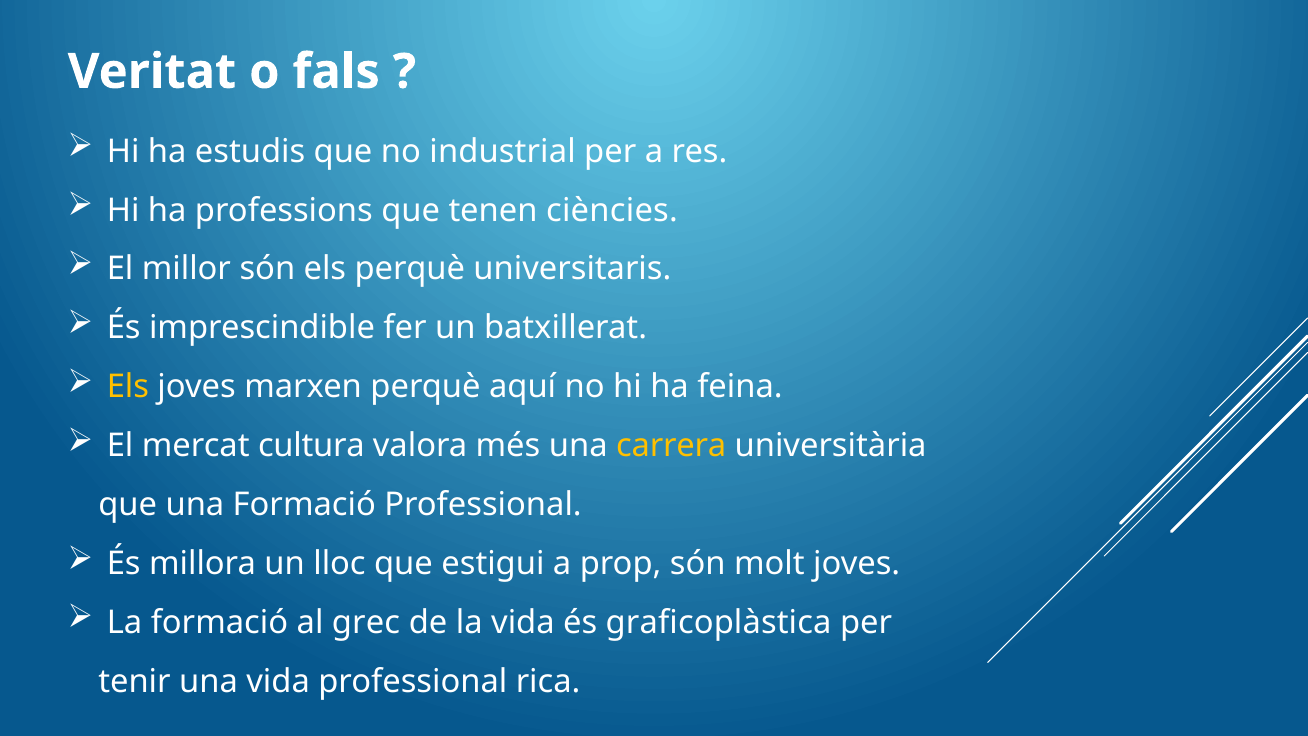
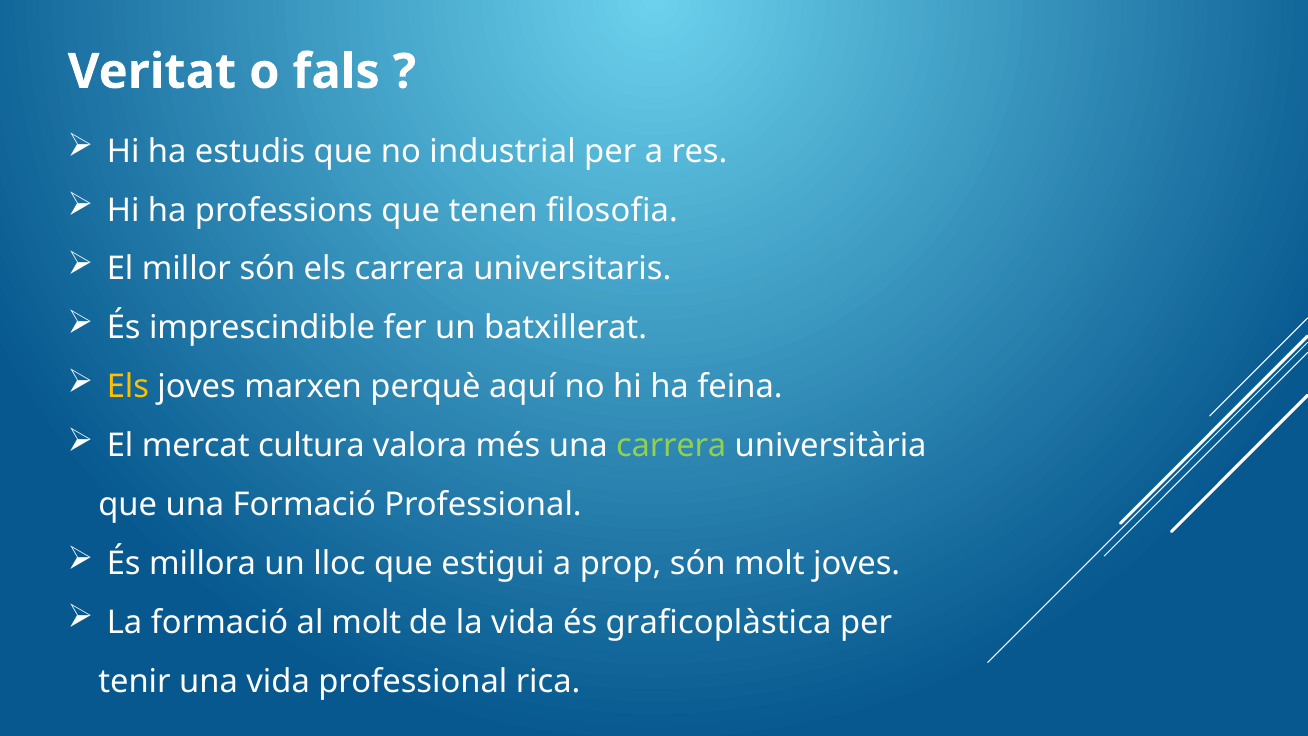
ciències: ciències -> filosofia
els perquè: perquè -> carrera
carrera at (671, 446) colour: yellow -> light green
al grec: grec -> molt
